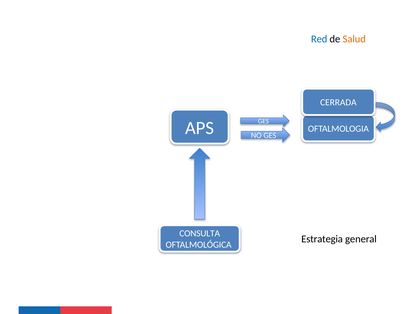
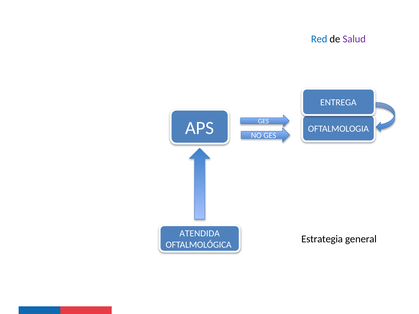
Salud colour: orange -> purple
CERRADA: CERRADA -> ENTREGA
CONSULTA: CONSULTA -> ATENDIDA
